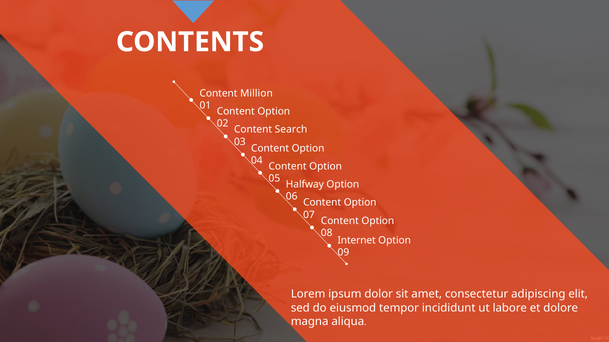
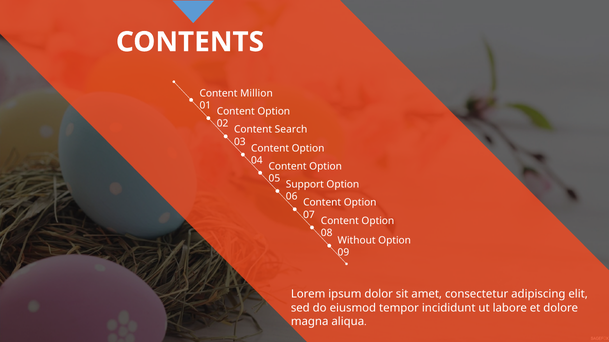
Halfway: Halfway -> Support
Internet: Internet -> Without
